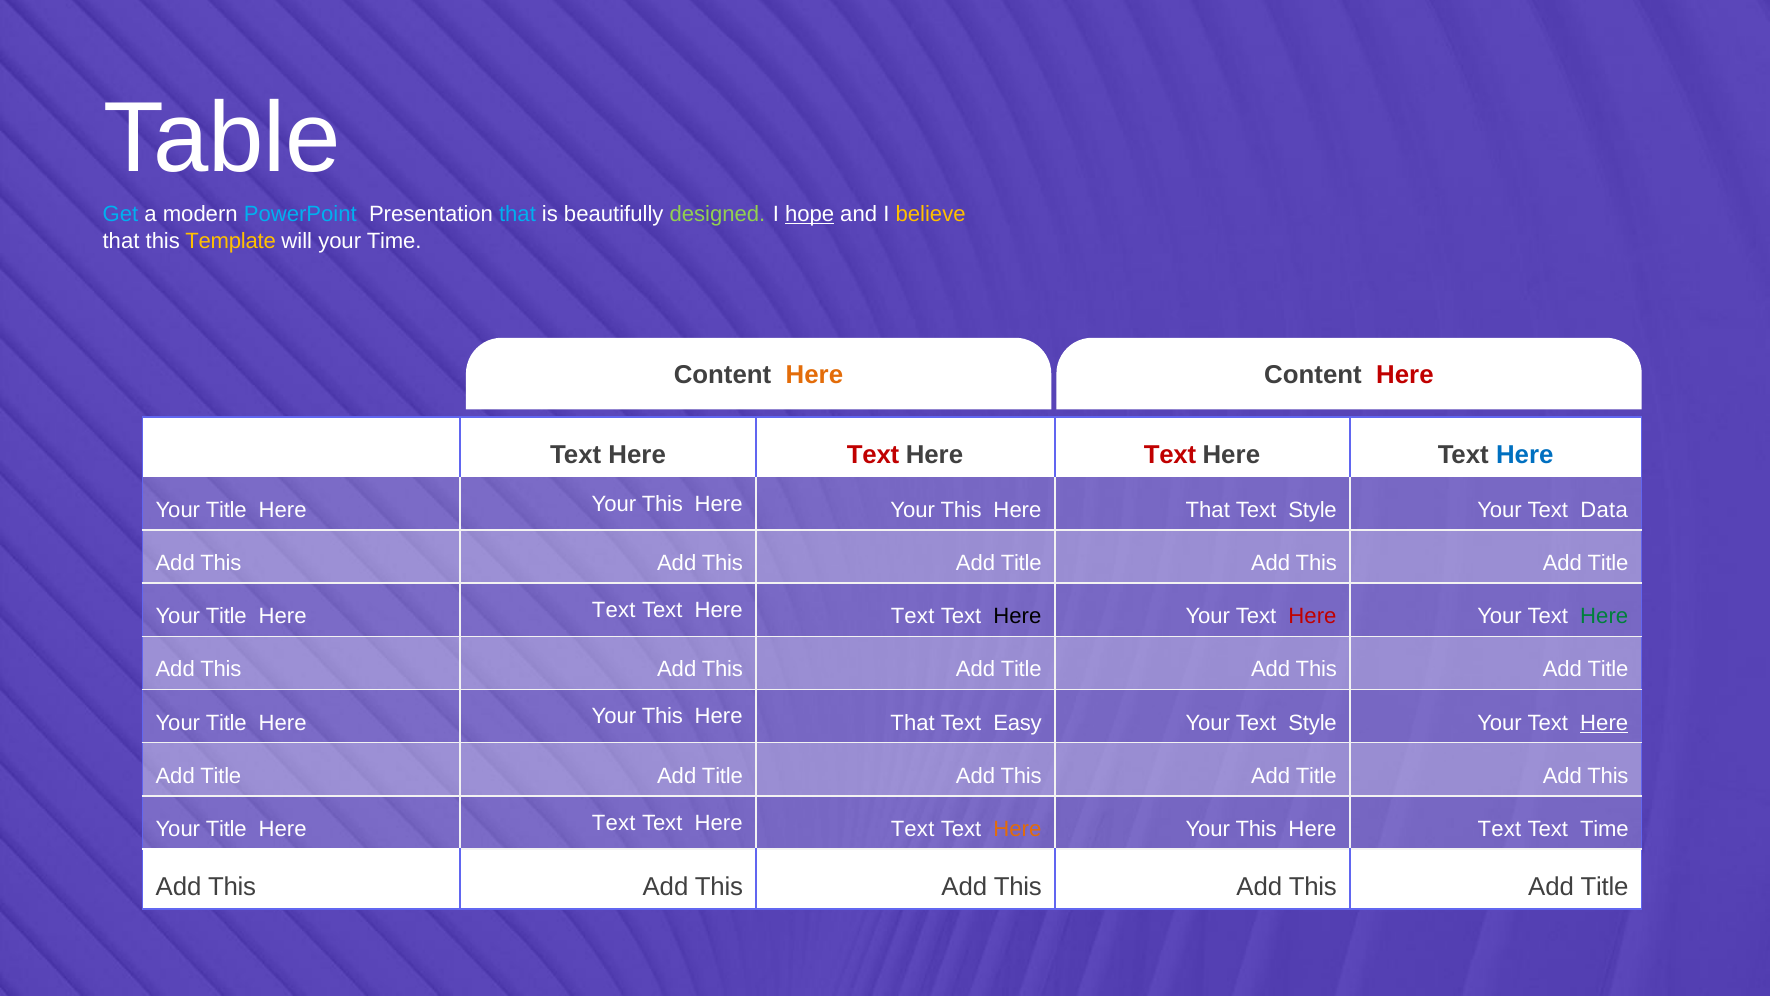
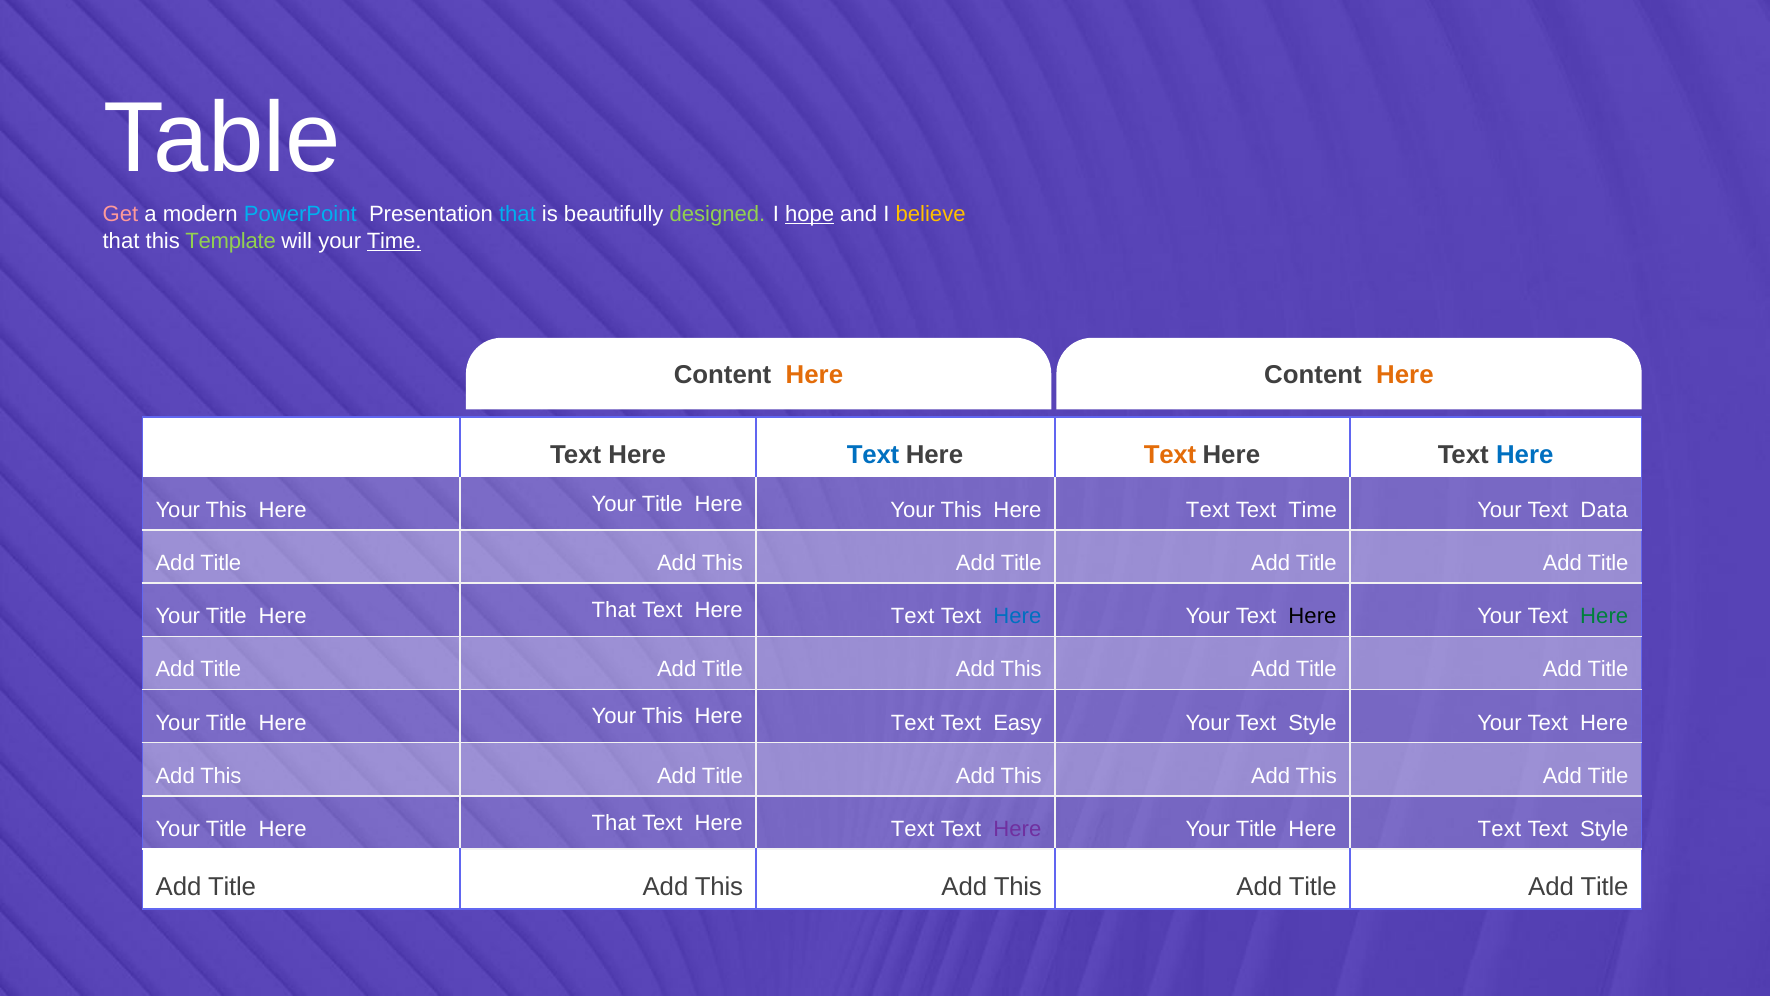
Get colour: light blue -> pink
Template colour: yellow -> light green
Time at (394, 241) underline: none -> present
Here at (1405, 375) colour: red -> orange
Text at (873, 454) colour: red -> blue
Text at (1170, 454) colour: red -> orange
Title at (226, 510): Title -> This
This at (662, 504): This -> Title
That at (1208, 510): That -> Text
Style at (1313, 510): Style -> Time
This at (221, 563): This -> Title
This at (1316, 563): This -> Title
Text at (614, 610): Text -> That
Here at (1017, 616) colour: black -> blue
Here at (1312, 616) colour: red -> black
This at (221, 669): This -> Title
This at (722, 669): This -> Title
Title at (1021, 669): Title -> This
This at (1316, 669): This -> Title
That at (913, 722): That -> Text
Here at (1604, 722) underline: present -> none
Title at (221, 776): Title -> This
Title at (1316, 776): Title -> This
This at (1608, 776): This -> Title
Text at (614, 823): Text -> That
Here at (1017, 829) colour: orange -> purple
This at (1256, 829): This -> Title
Time at (1604, 829): Time -> Style
This at (232, 886): This -> Title
This at (1313, 886): This -> Title
